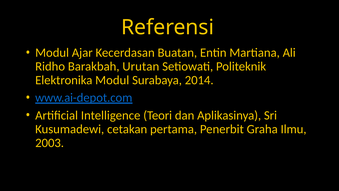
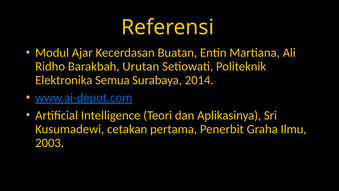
Elektronika Modul: Modul -> Semua
